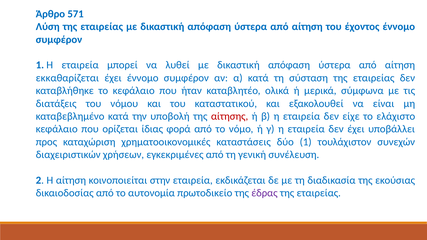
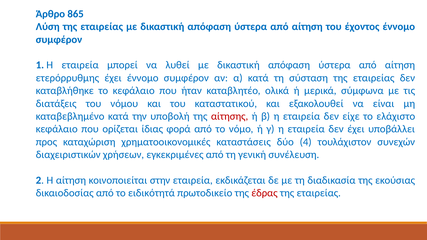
571: 571 -> 865
εκκαθαρίζεται: εκκαθαρίζεται -> ετερόρρυθμης
δύο 1: 1 -> 4
αυτονομία: αυτονομία -> ειδικότητά
έδρας colour: purple -> red
